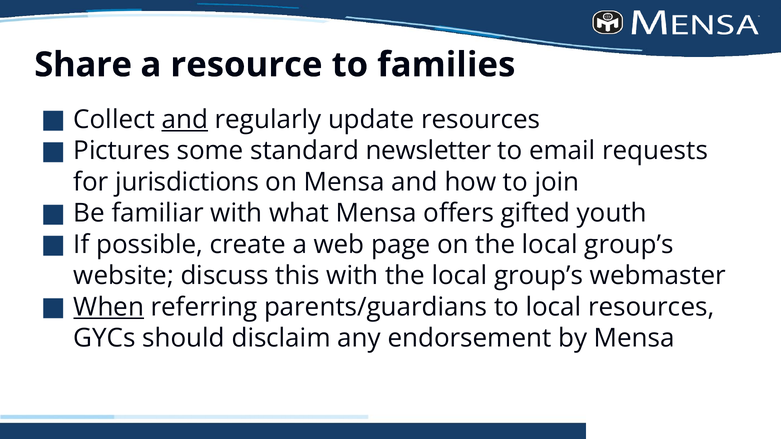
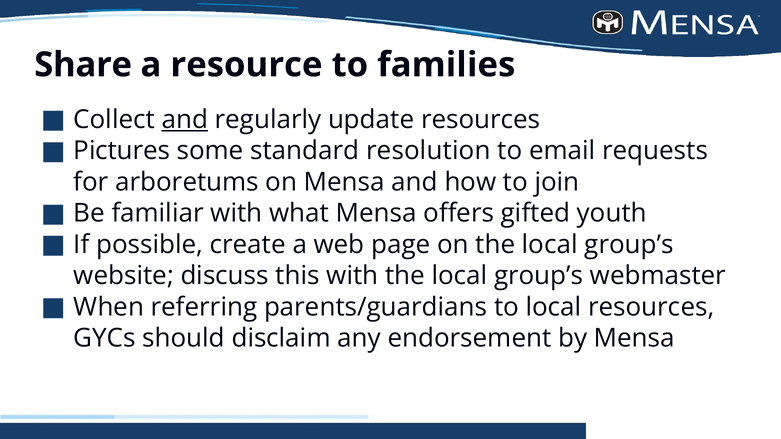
newsletter: newsletter -> resolution
jurisdictions: jurisdictions -> arboretums
When underline: present -> none
